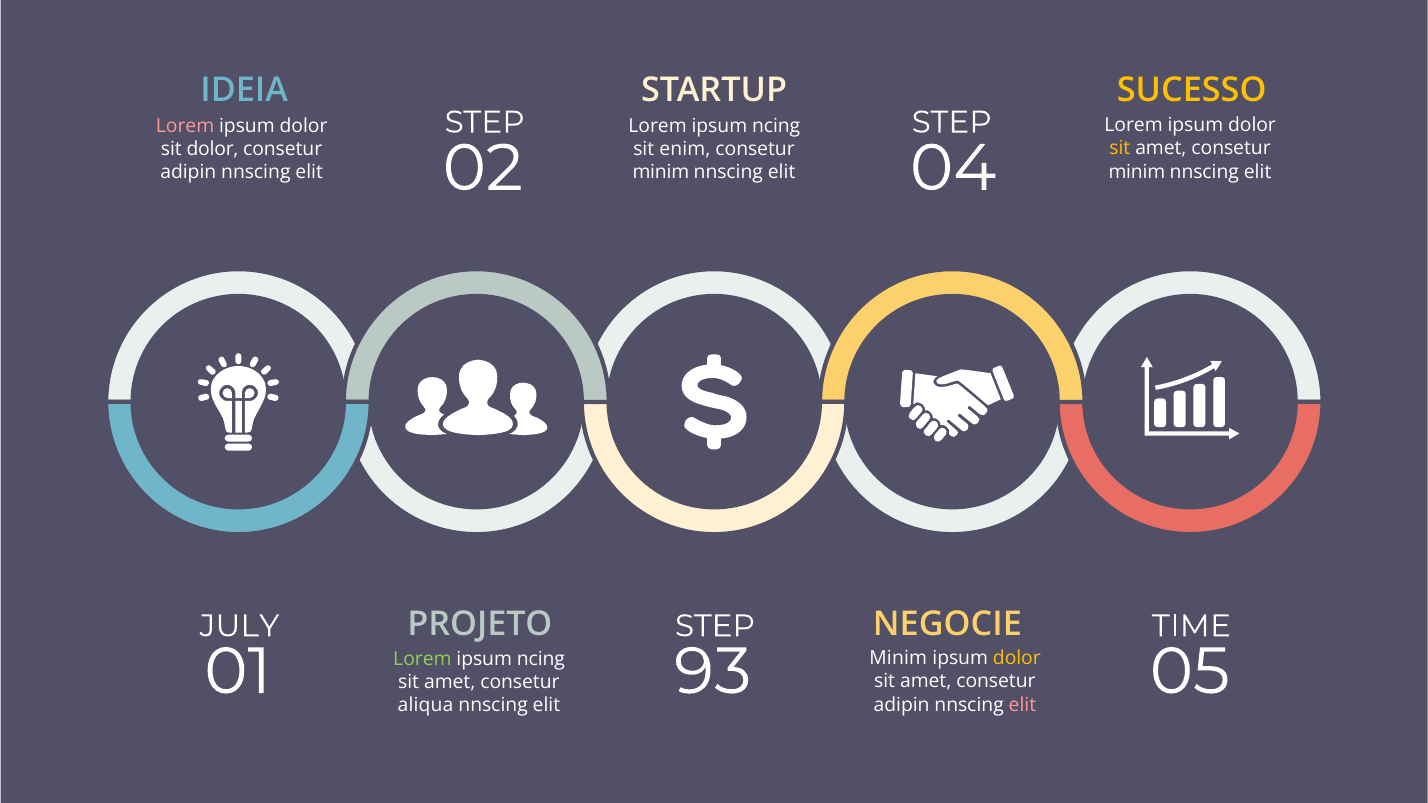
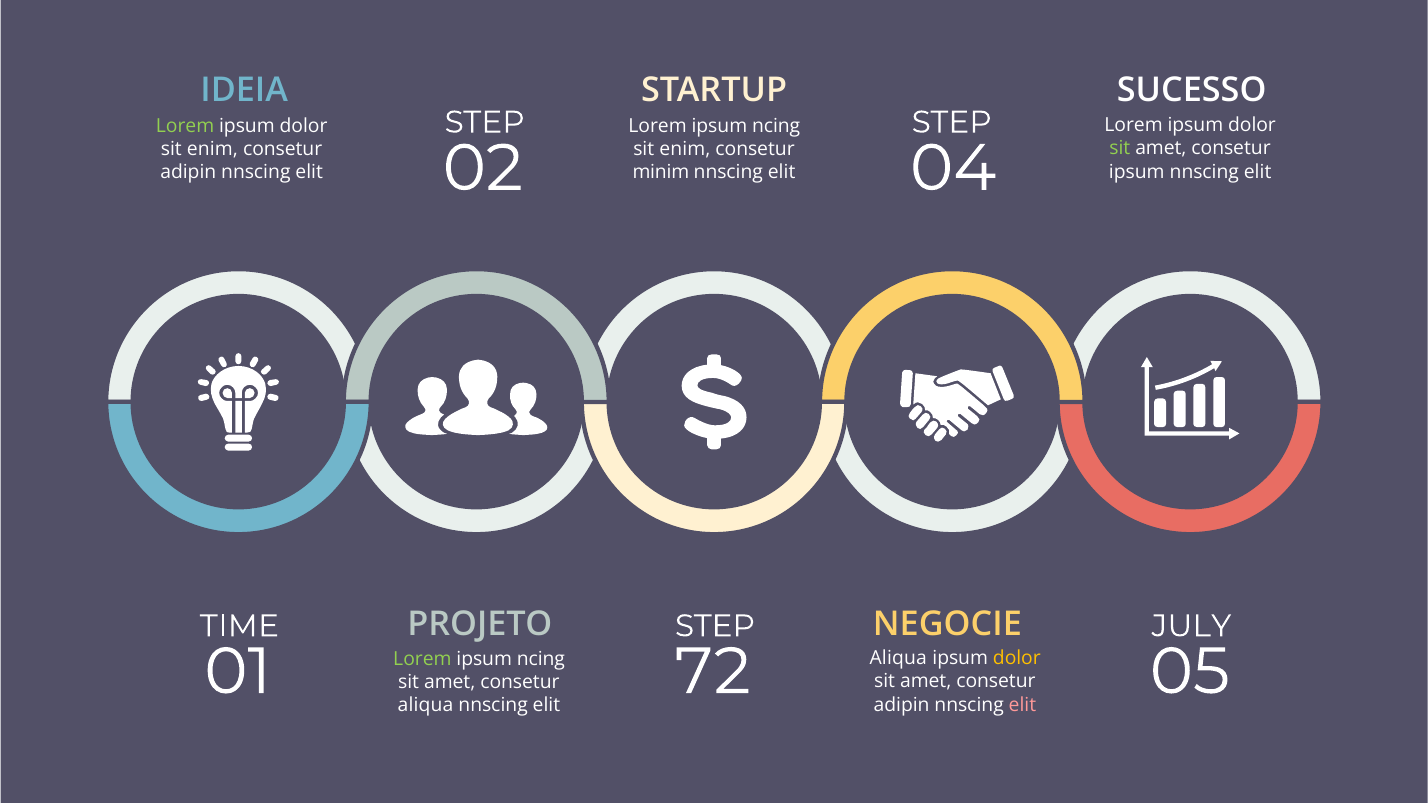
SUCESSO colour: yellow -> white
Lorem at (185, 126) colour: pink -> light green
sit at (1120, 149) colour: yellow -> light green
dolor at (213, 149): dolor -> enim
minim at (1137, 172): minim -> ipsum
JULY: JULY -> TIME
TIME: TIME -> JULY
Minim at (898, 659): Minim -> Aliqua
93: 93 -> 72
